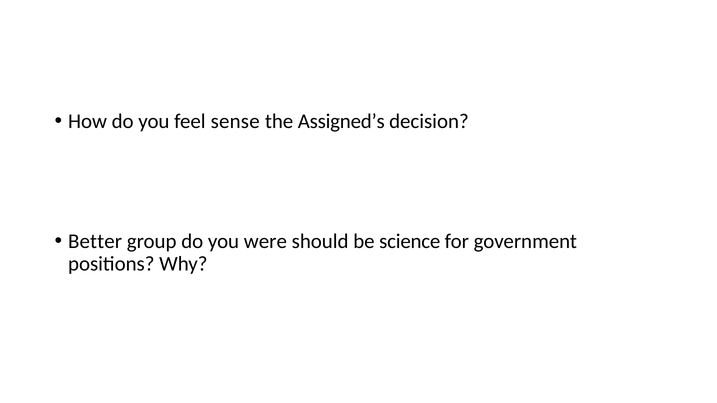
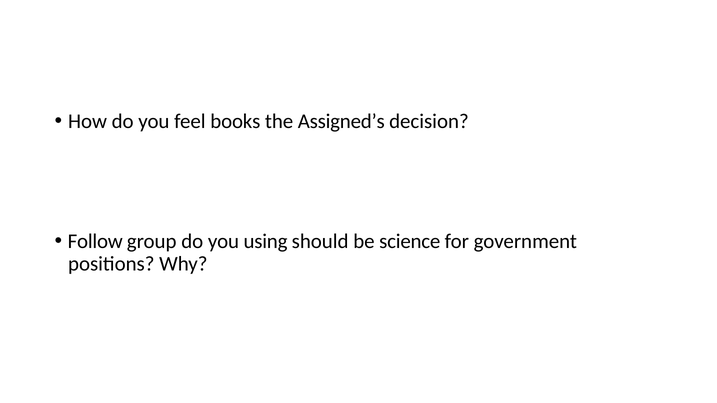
sense: sense -> books
Better: Better -> Follow
were: were -> using
